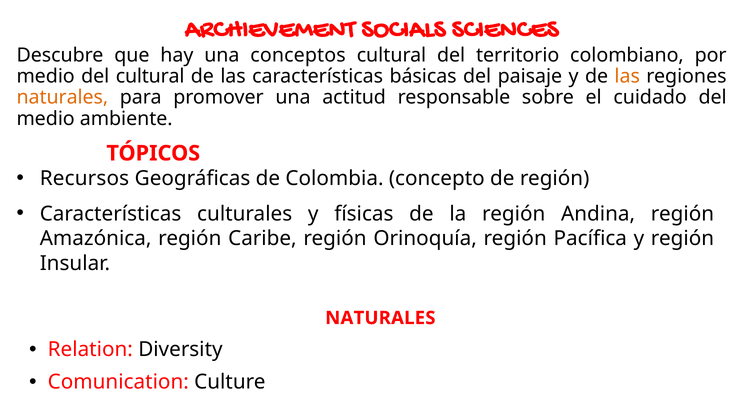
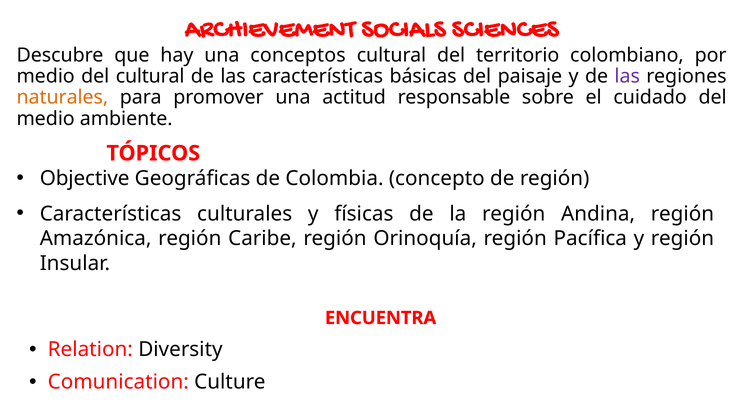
las at (627, 76) colour: orange -> purple
Recursos: Recursos -> Objective
NATURALES at (380, 318): NATURALES -> ENCUENTRA
